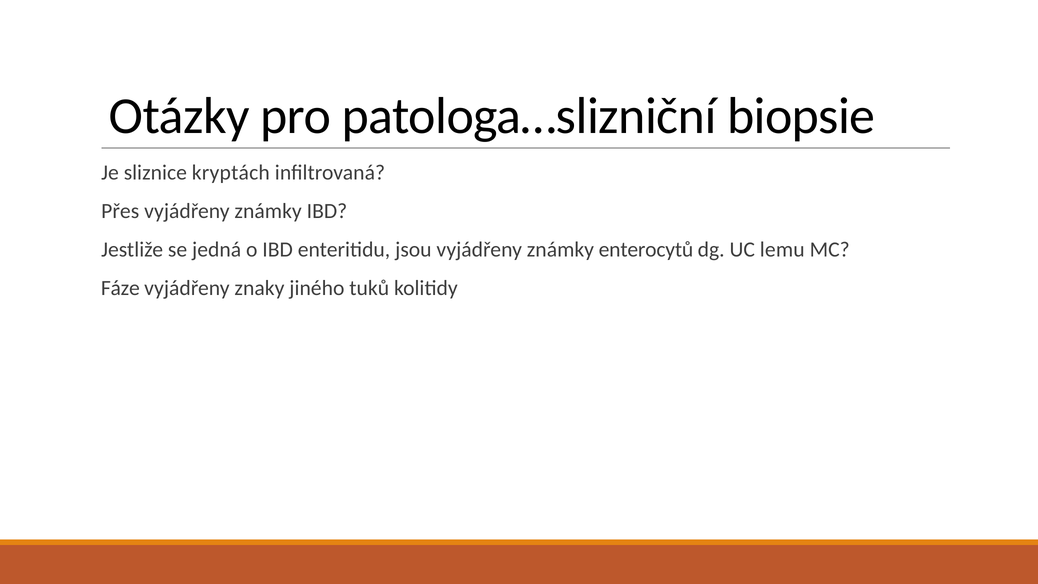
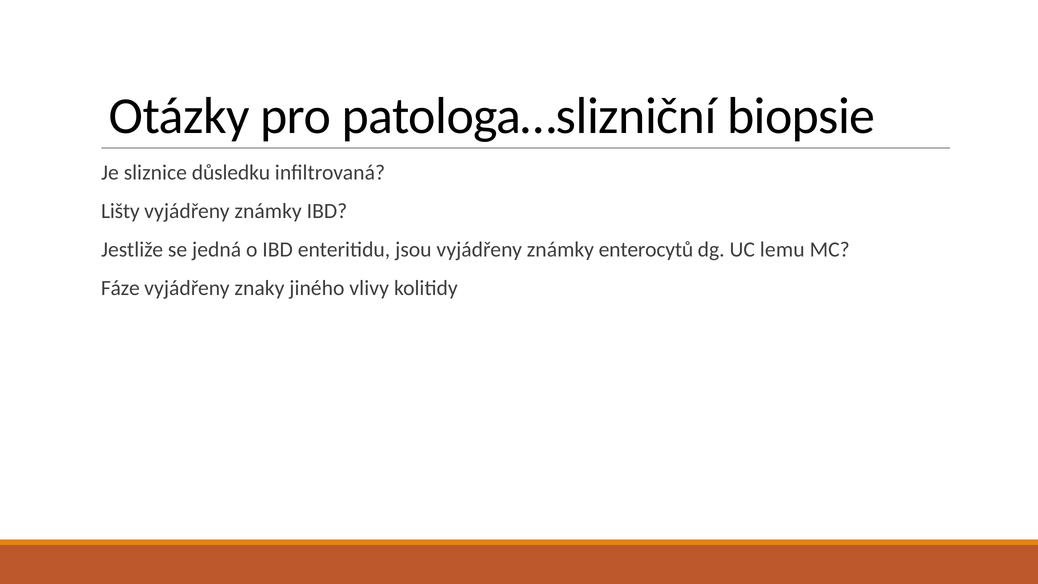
kryptách: kryptách -> důsledku
Přes: Přes -> Lišty
tuků: tuků -> vlivy
